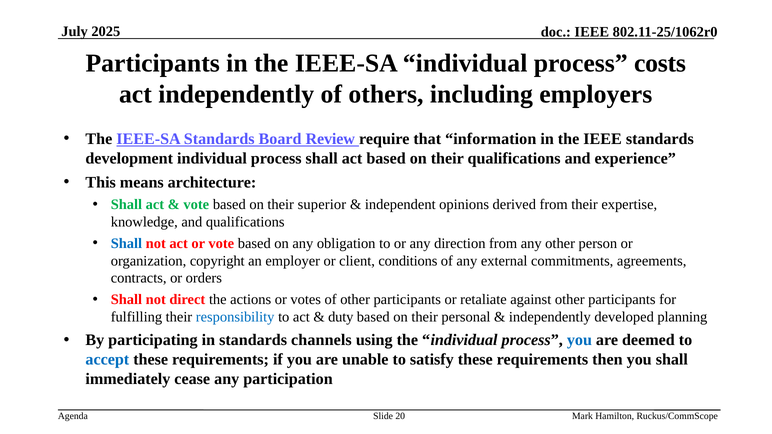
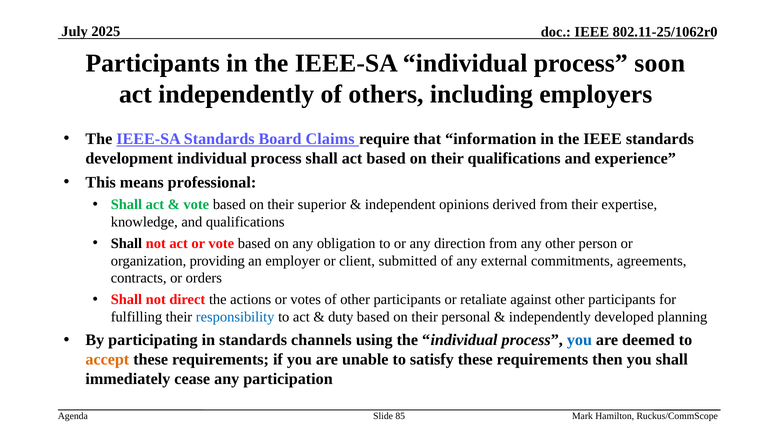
costs: costs -> soon
Review: Review -> Claims
architecture: architecture -> professional
Shall at (126, 244) colour: blue -> black
copyright: copyright -> providing
conditions: conditions -> submitted
accept colour: blue -> orange
20: 20 -> 85
